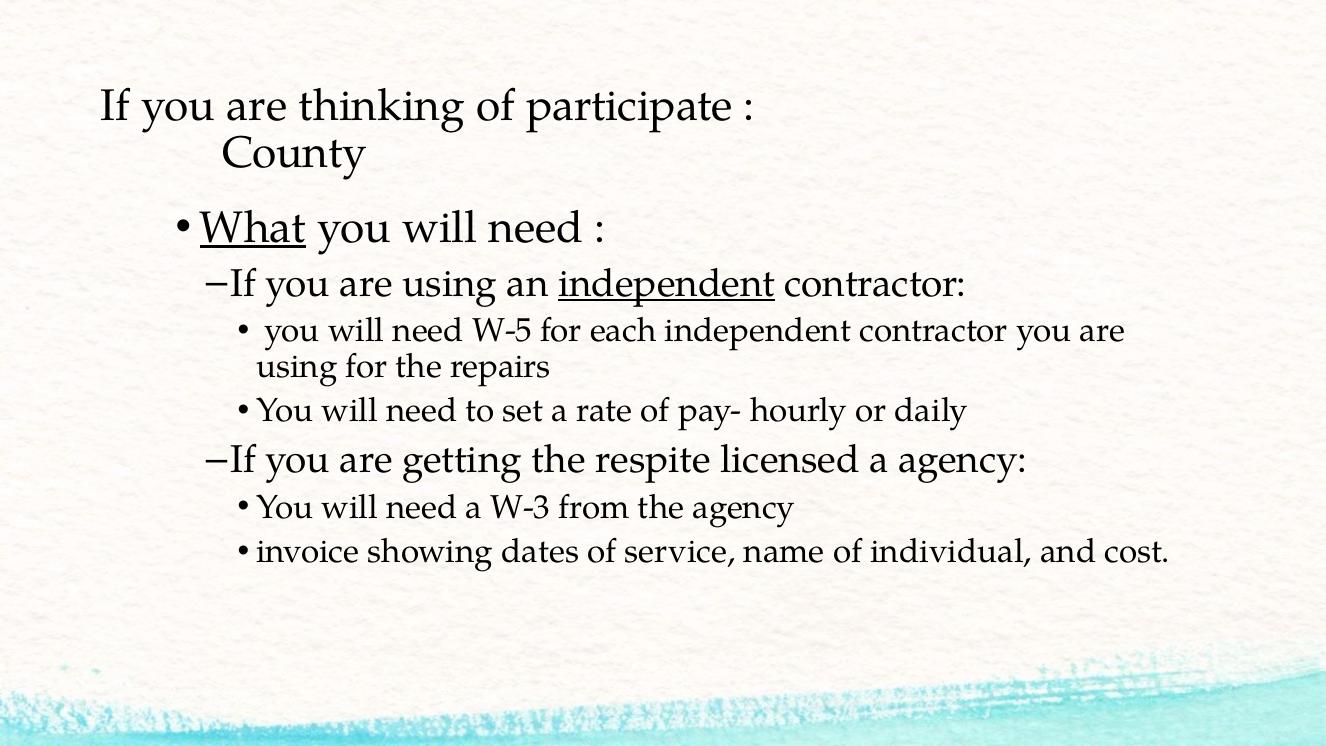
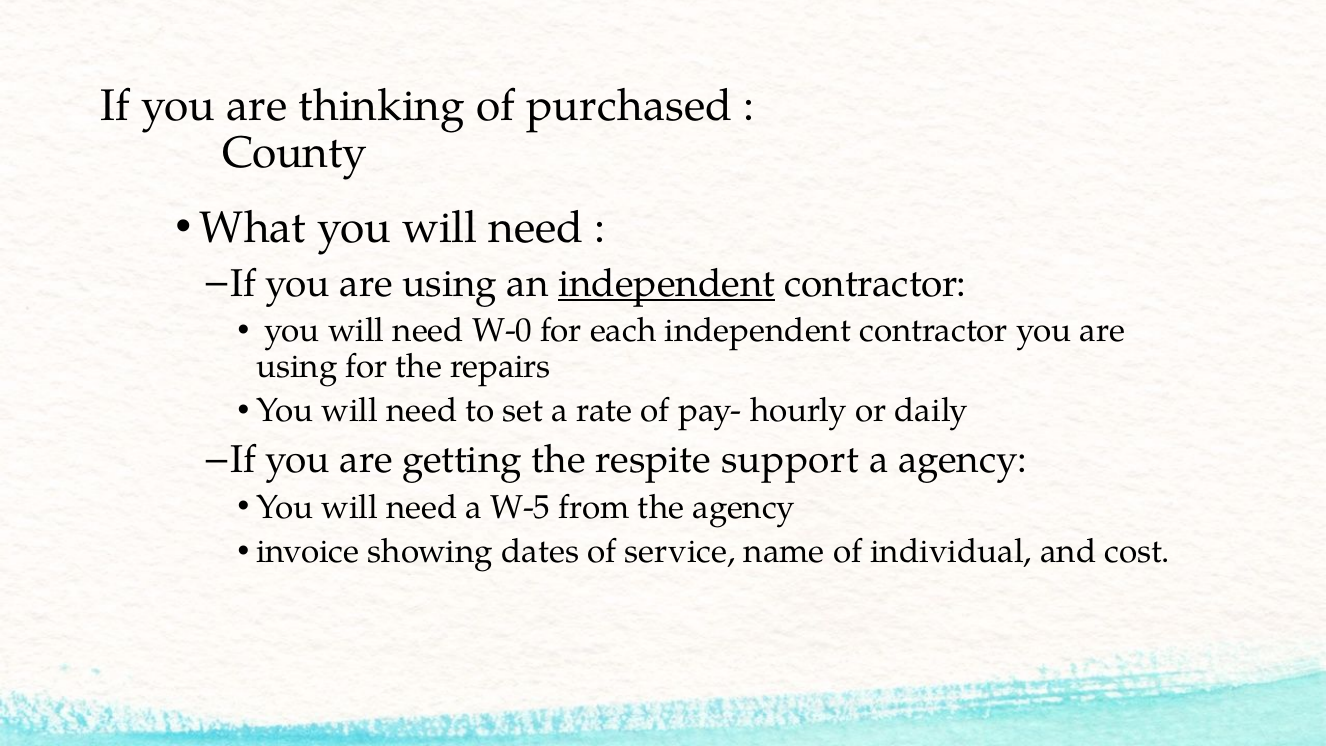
participate: participate -> purchased
What underline: present -> none
W-5: W-5 -> W-0
licensed: licensed -> support
W-3: W-3 -> W-5
